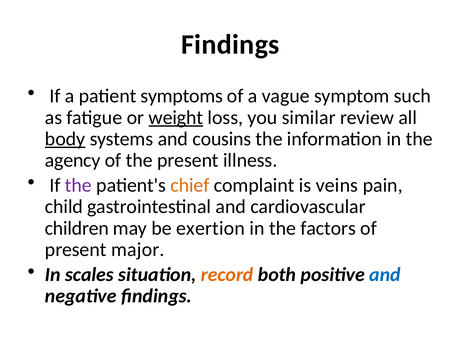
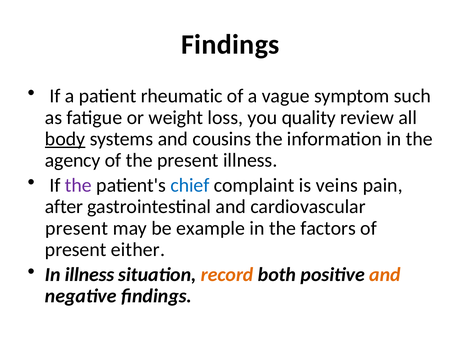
symptoms: symptoms -> rheumatic
weight underline: present -> none
similar: similar -> quality
chief colour: orange -> blue
child: child -> after
children at (77, 229): children -> present
exertion: exertion -> example
major: major -> either
In scales: scales -> illness
and at (385, 275) colour: blue -> orange
